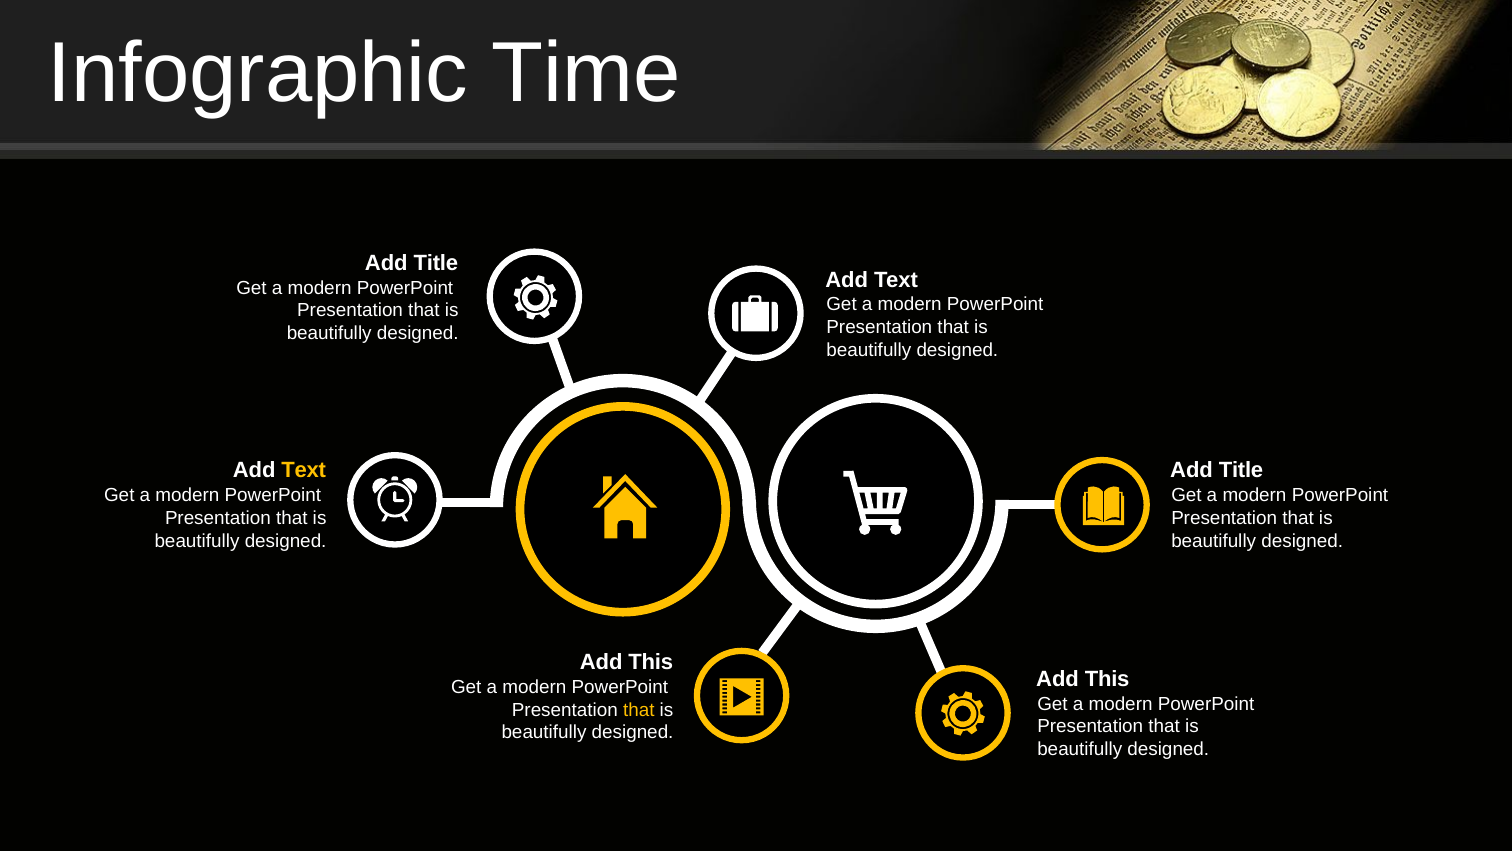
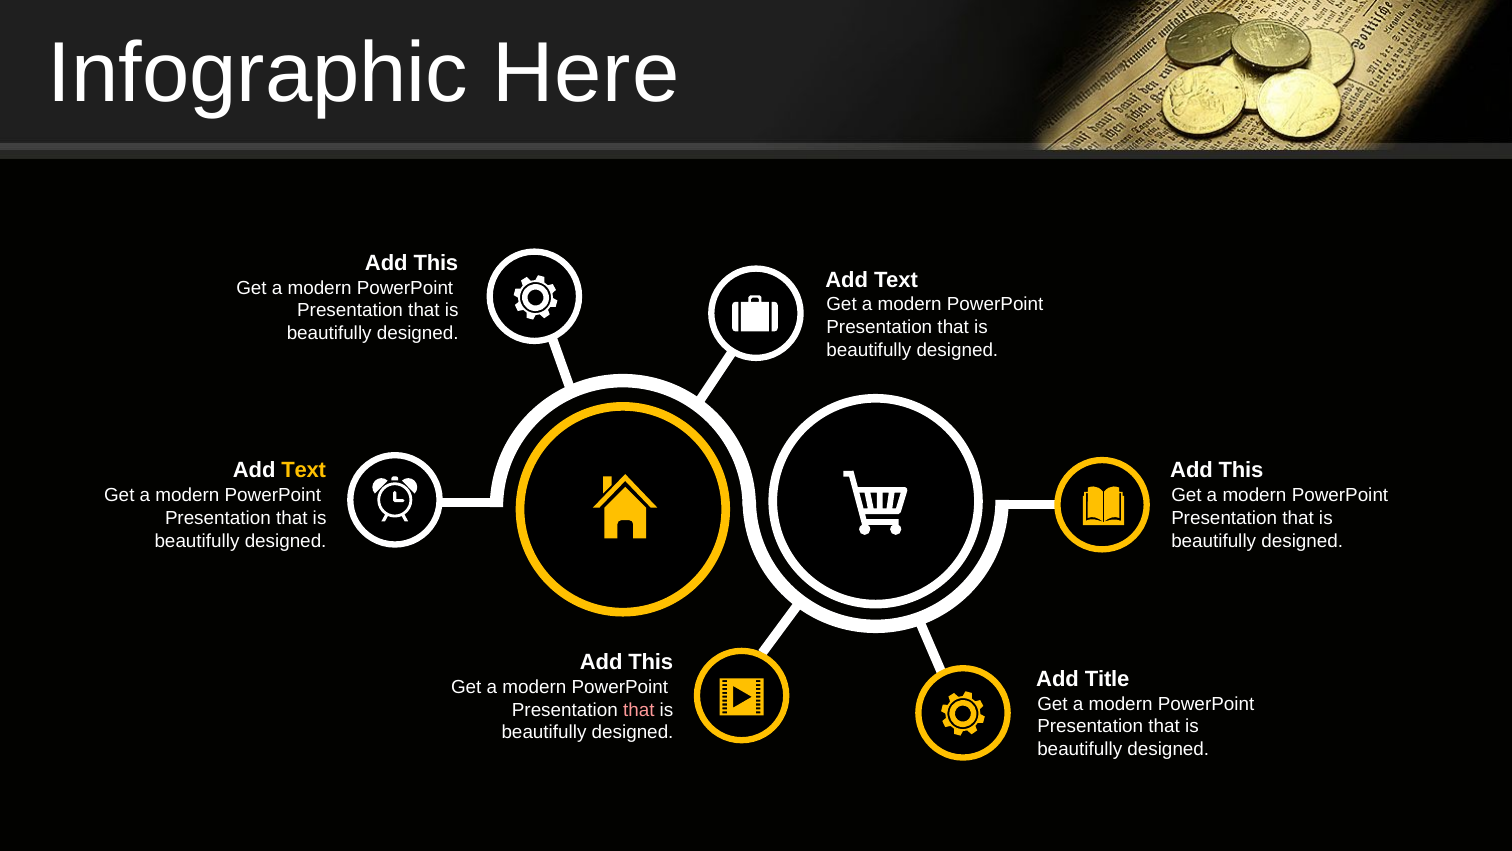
Time: Time -> Here
Title at (436, 263): Title -> This
Title at (1241, 470): Title -> This
This at (1107, 679): This -> Title
that at (639, 709) colour: yellow -> pink
